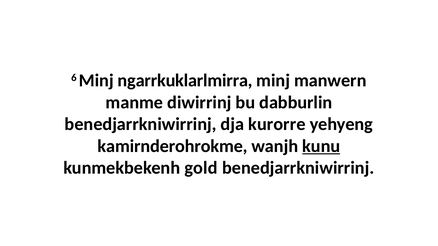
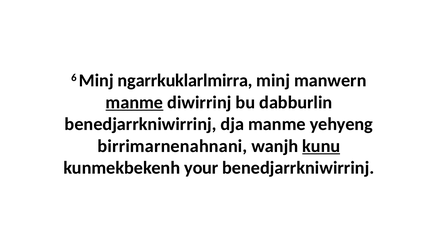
manme at (134, 103) underline: none -> present
dja kurorre: kurorre -> manme
kamirnderohrokme: kamirnderohrokme -> birrimarnenahnani
gold: gold -> your
